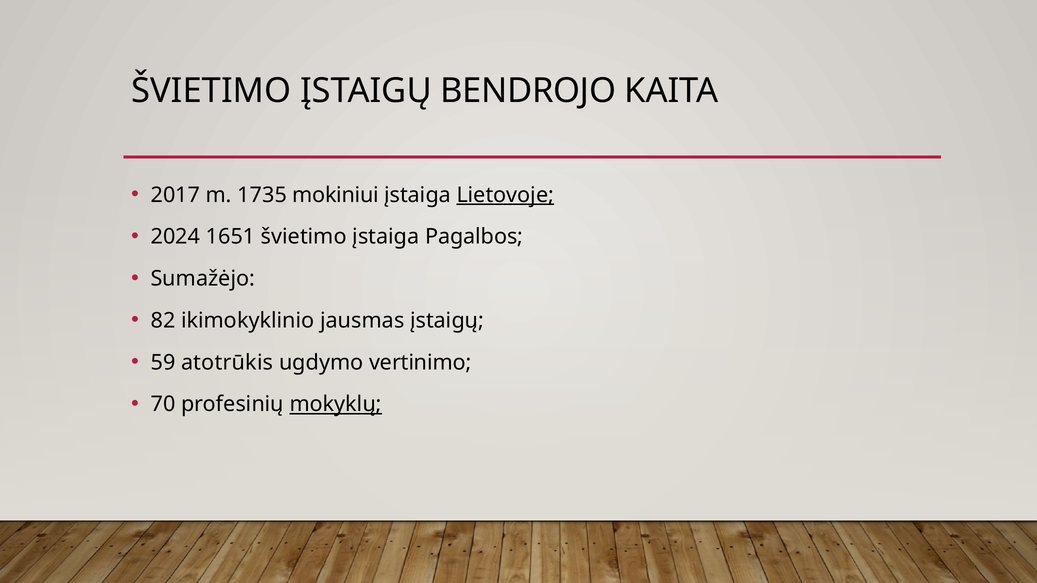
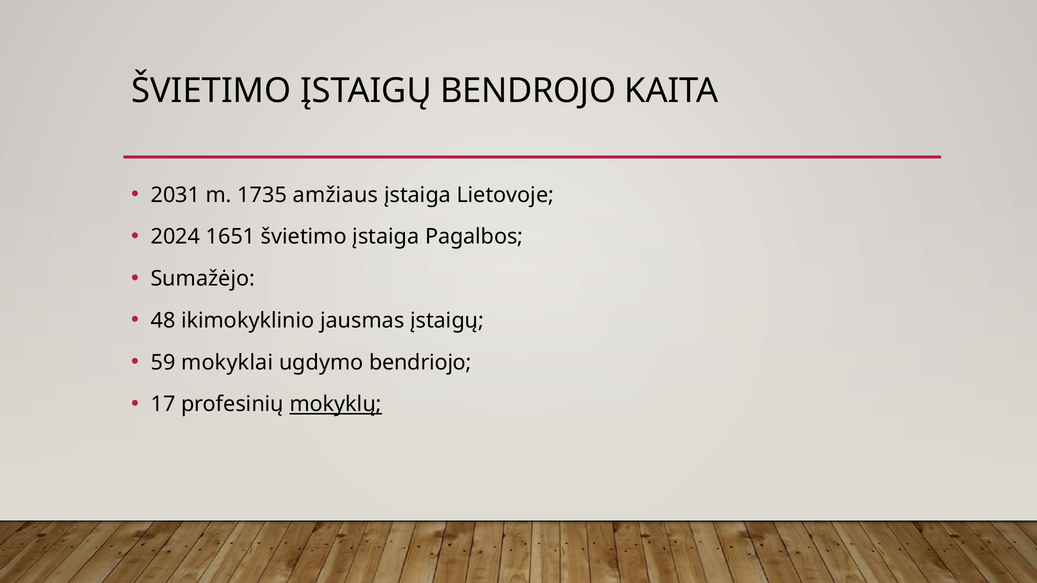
2017: 2017 -> 2031
mokiniui: mokiniui -> amžiaus
Lietovoje underline: present -> none
82: 82 -> 48
atotrūkis: atotrūkis -> mokyklai
vertinimo: vertinimo -> bendriojo
70: 70 -> 17
